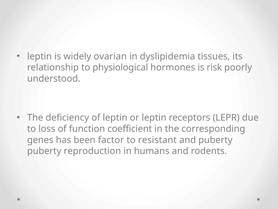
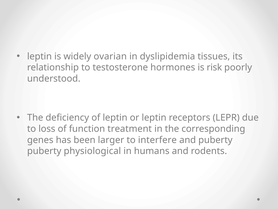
physiological: physiological -> testosterone
coefficient: coefficient -> treatment
factor: factor -> larger
resistant: resistant -> interfere
reproduction: reproduction -> physiological
